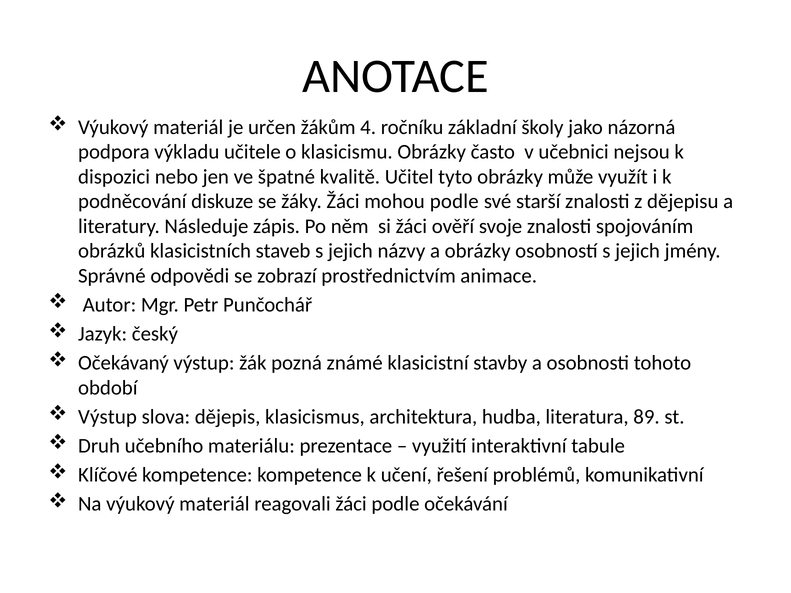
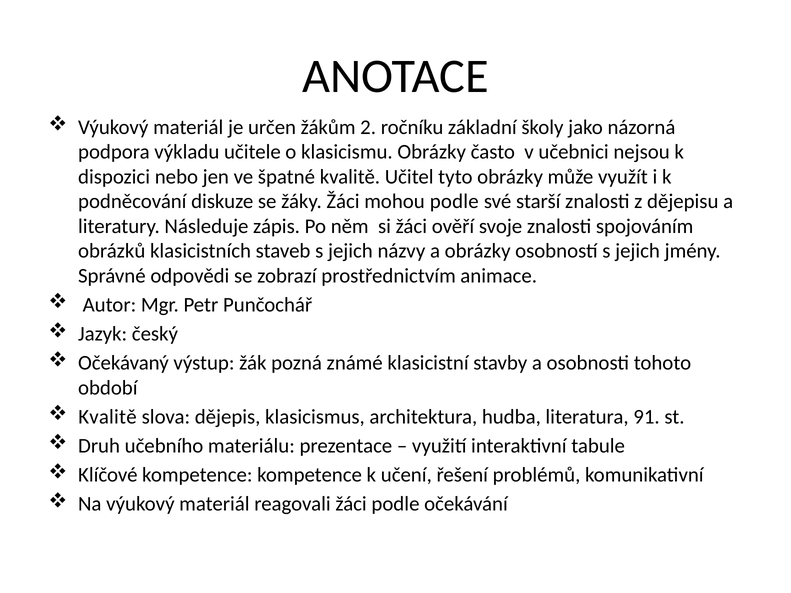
4: 4 -> 2
Výstup at (108, 417): Výstup -> Kvalitě
89: 89 -> 91
